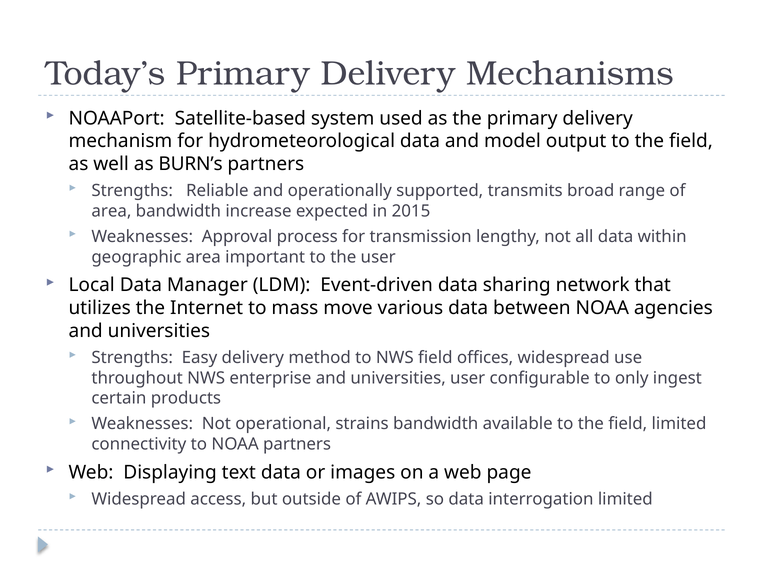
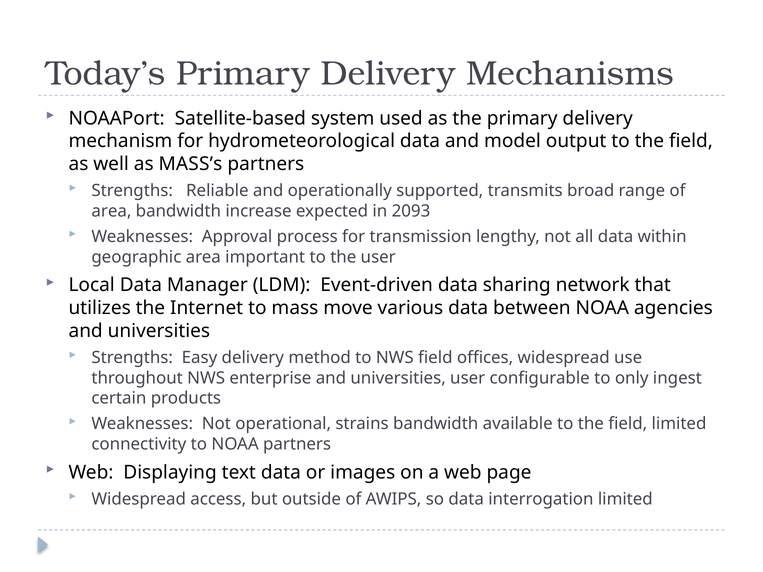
BURN’s: BURN’s -> MASS’s
2015: 2015 -> 2093
